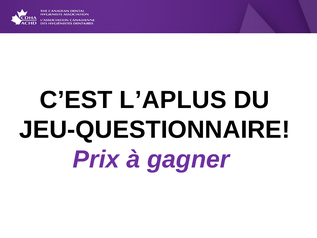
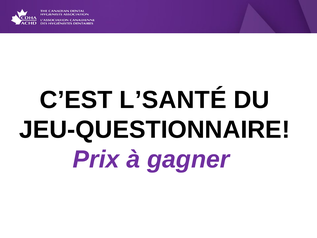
L’APLUS: L’APLUS -> L’SANTÉ
